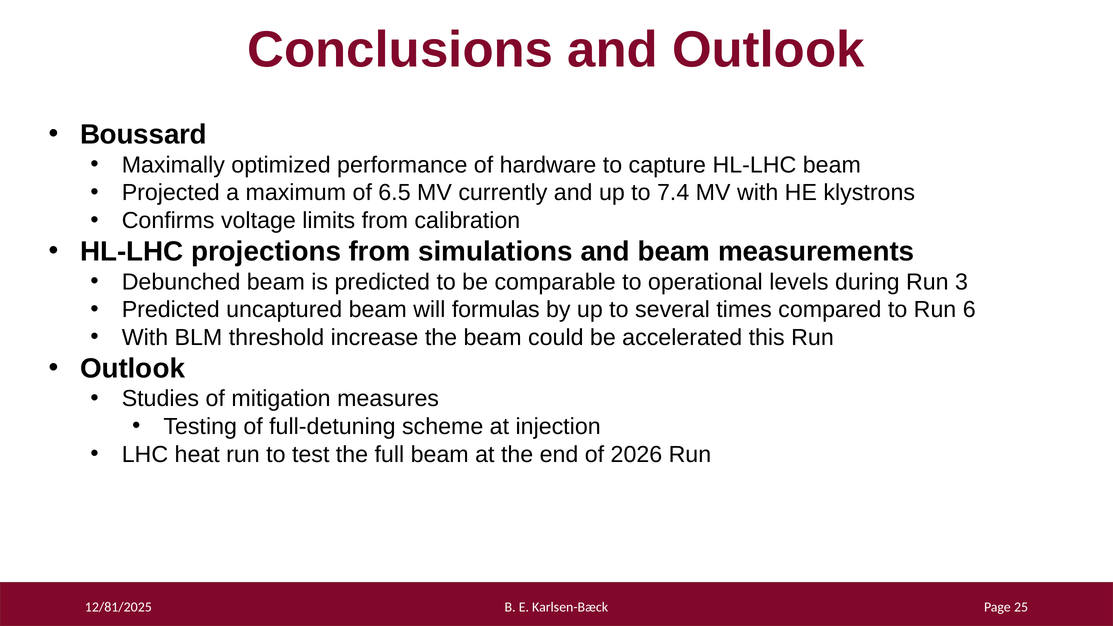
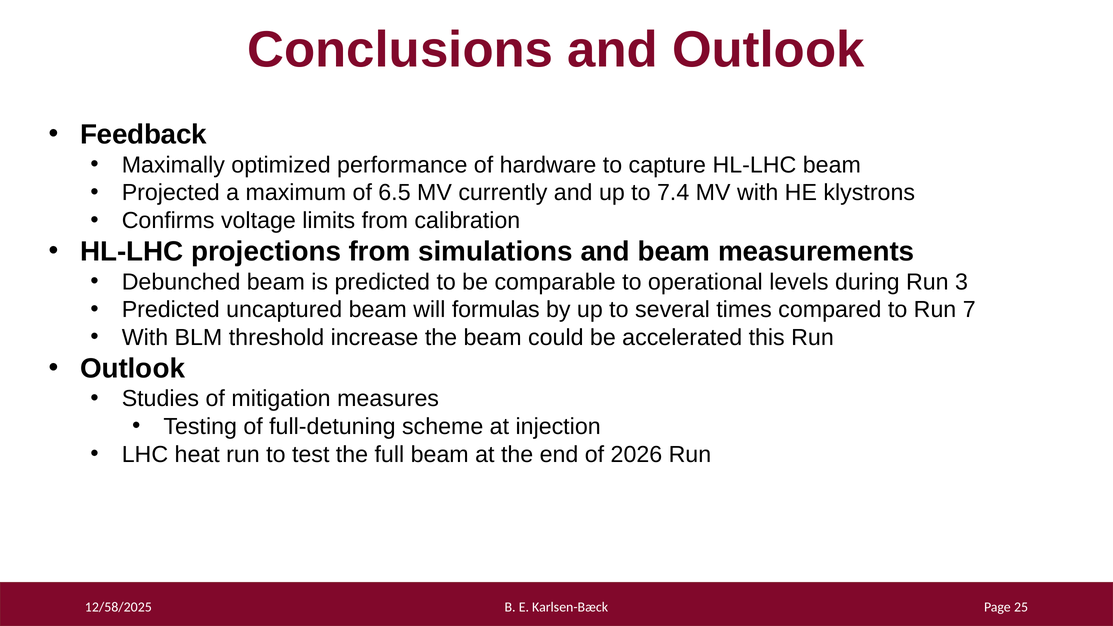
Boussard: Boussard -> Feedback
6: 6 -> 7
12/81/2025: 12/81/2025 -> 12/58/2025
